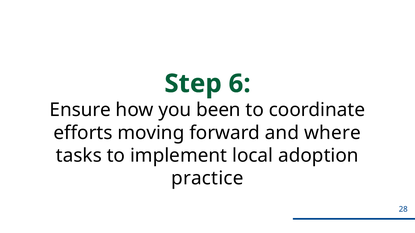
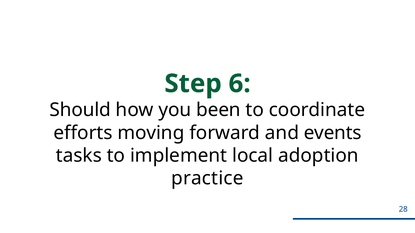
Ensure: Ensure -> Should
where: where -> events
